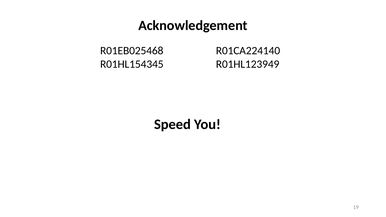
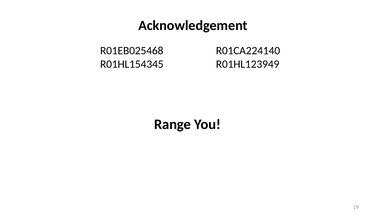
Speed: Speed -> Range
